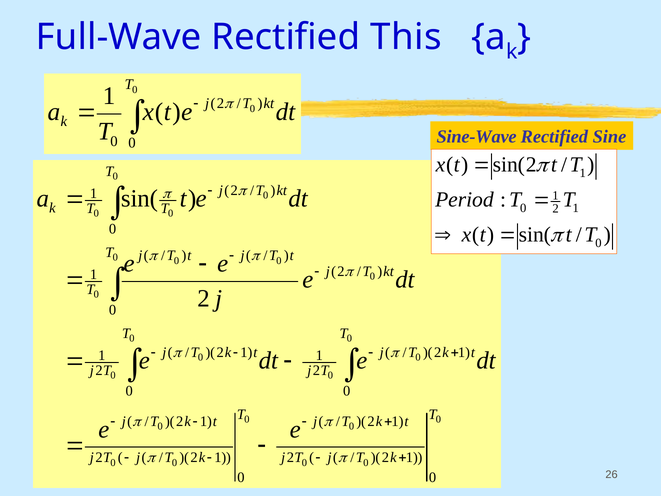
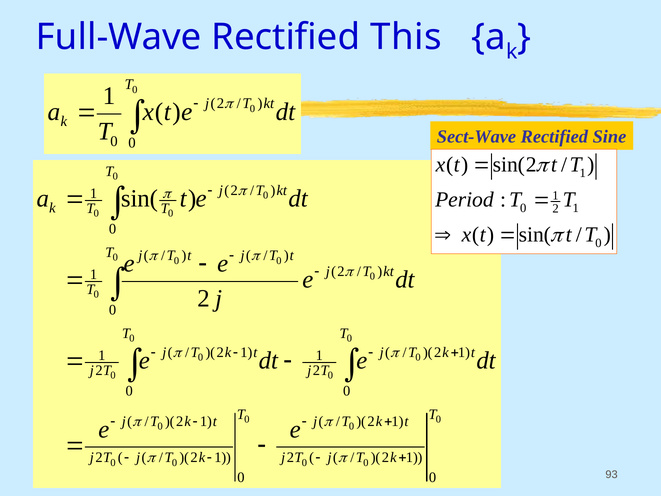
Sine-Wave: Sine-Wave -> Sect-Wave
26: 26 -> 93
